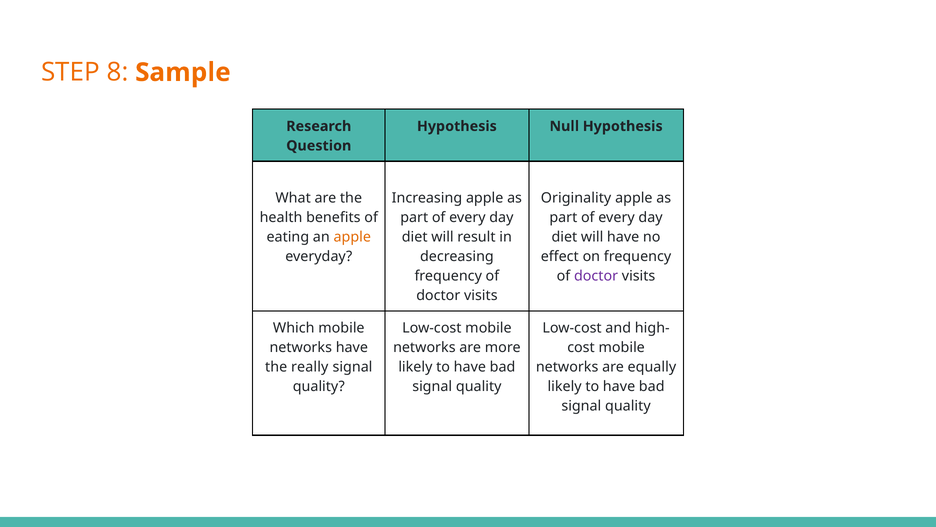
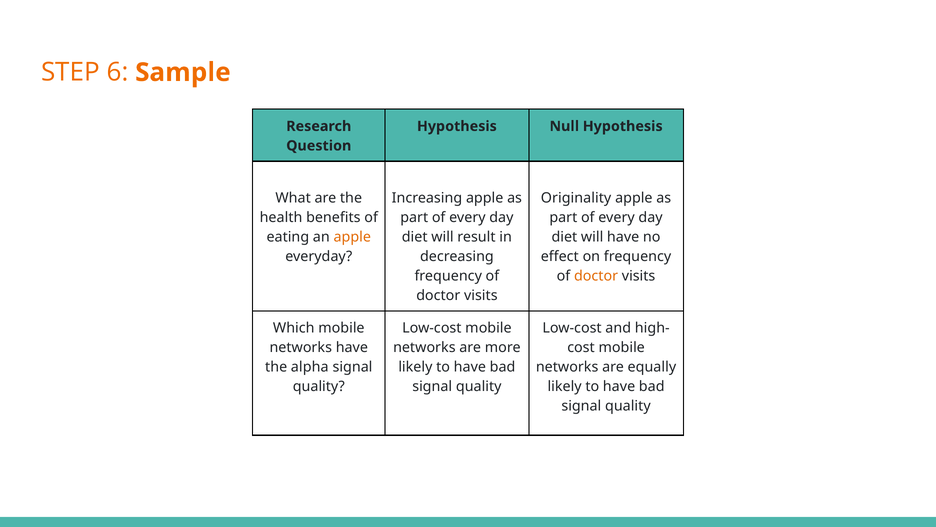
8: 8 -> 6
doctor at (596, 276) colour: purple -> orange
really: really -> alpha
